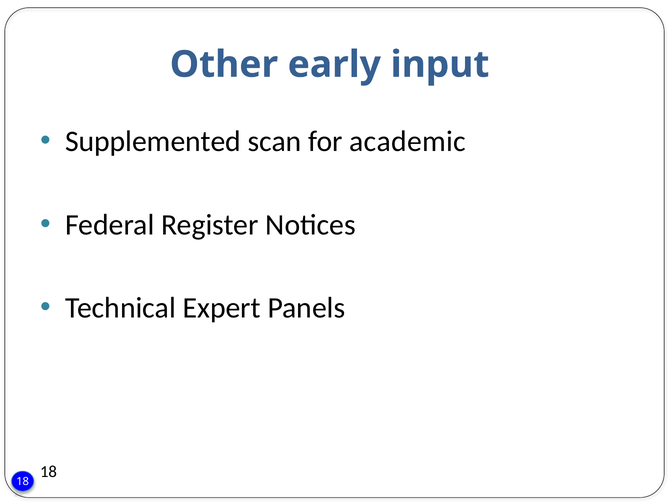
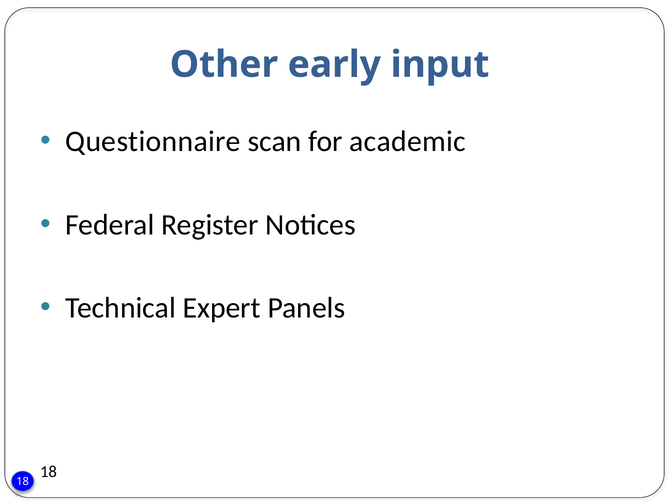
Supplemented: Supplemented -> Questionnaire
